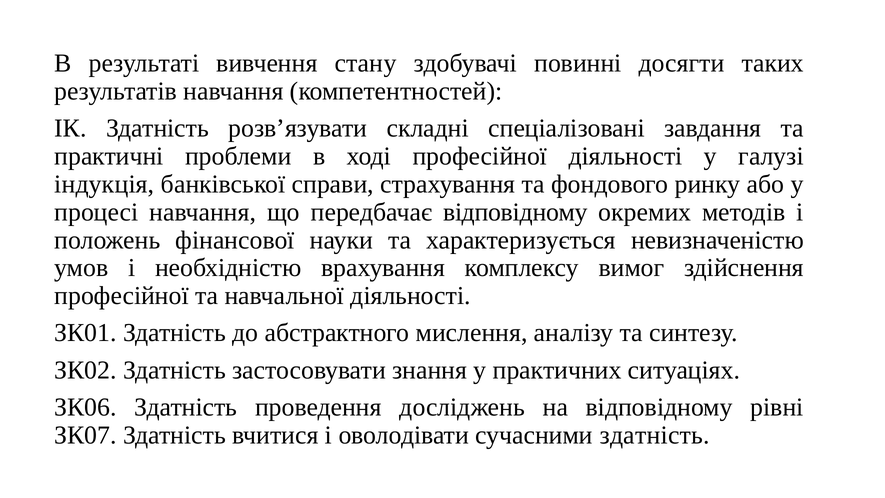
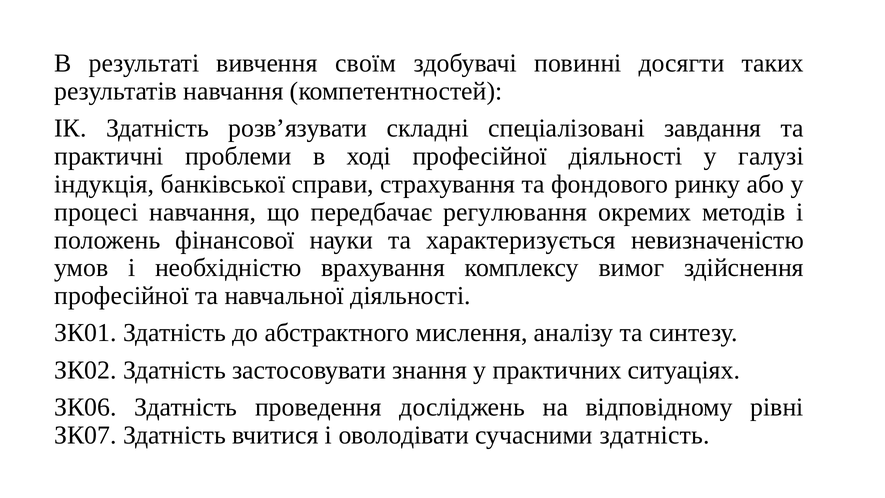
стану: стану -> своїм
передбачає відповідному: відповідному -> регулювання
